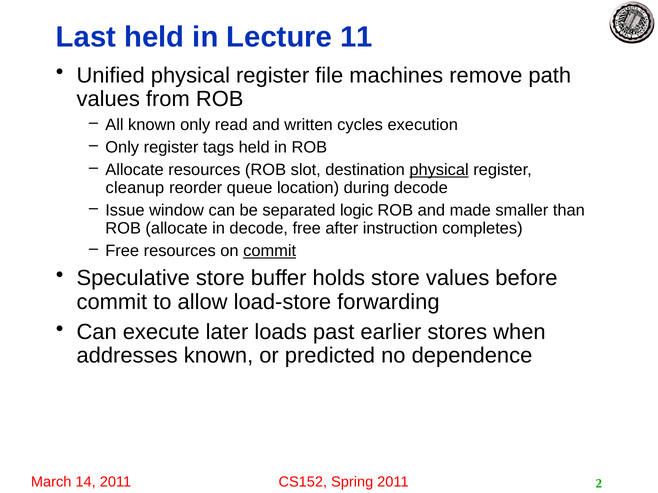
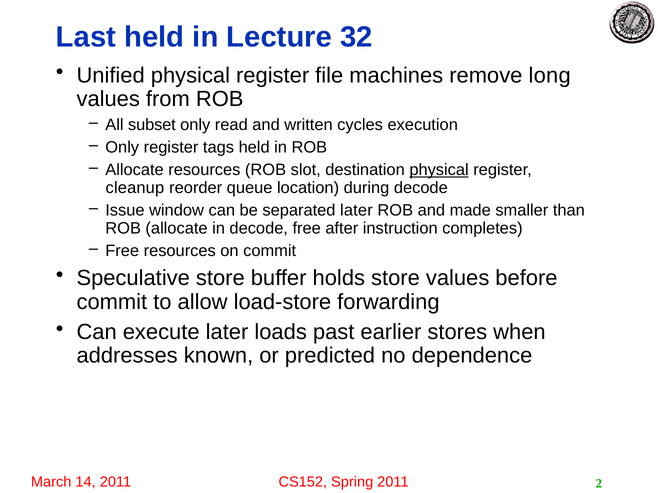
11: 11 -> 32
path: path -> long
All known: known -> subset
separated logic: logic -> later
commit at (270, 251) underline: present -> none
